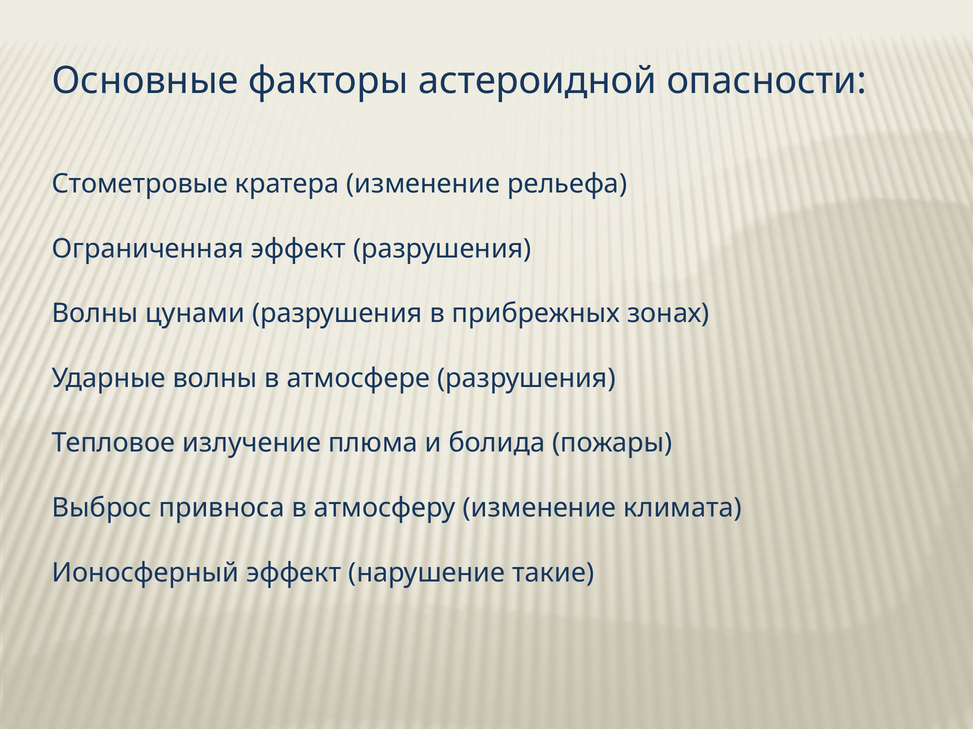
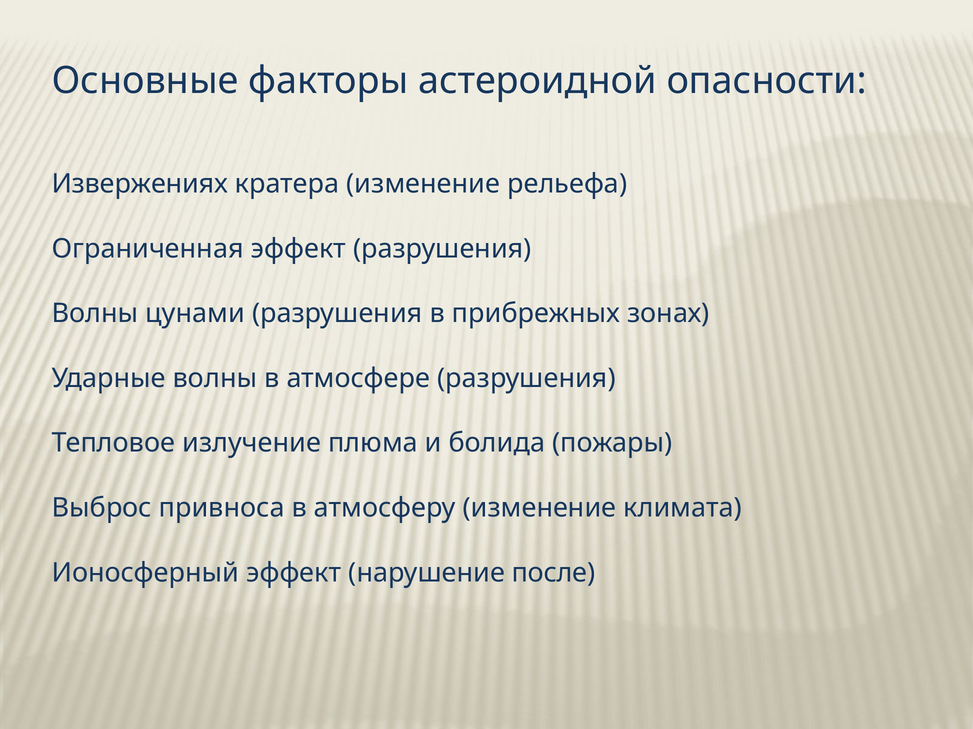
Стометровые: Стометровые -> Извержениях
такие: такие -> после
